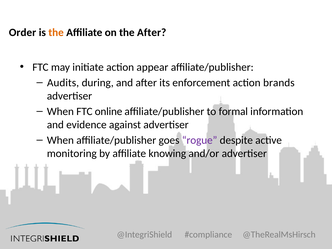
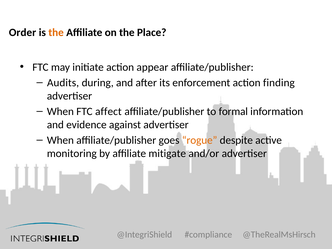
the After: After -> Place
brands: brands -> finding
online: online -> affect
rogue colour: purple -> orange
knowing: knowing -> mitigate
